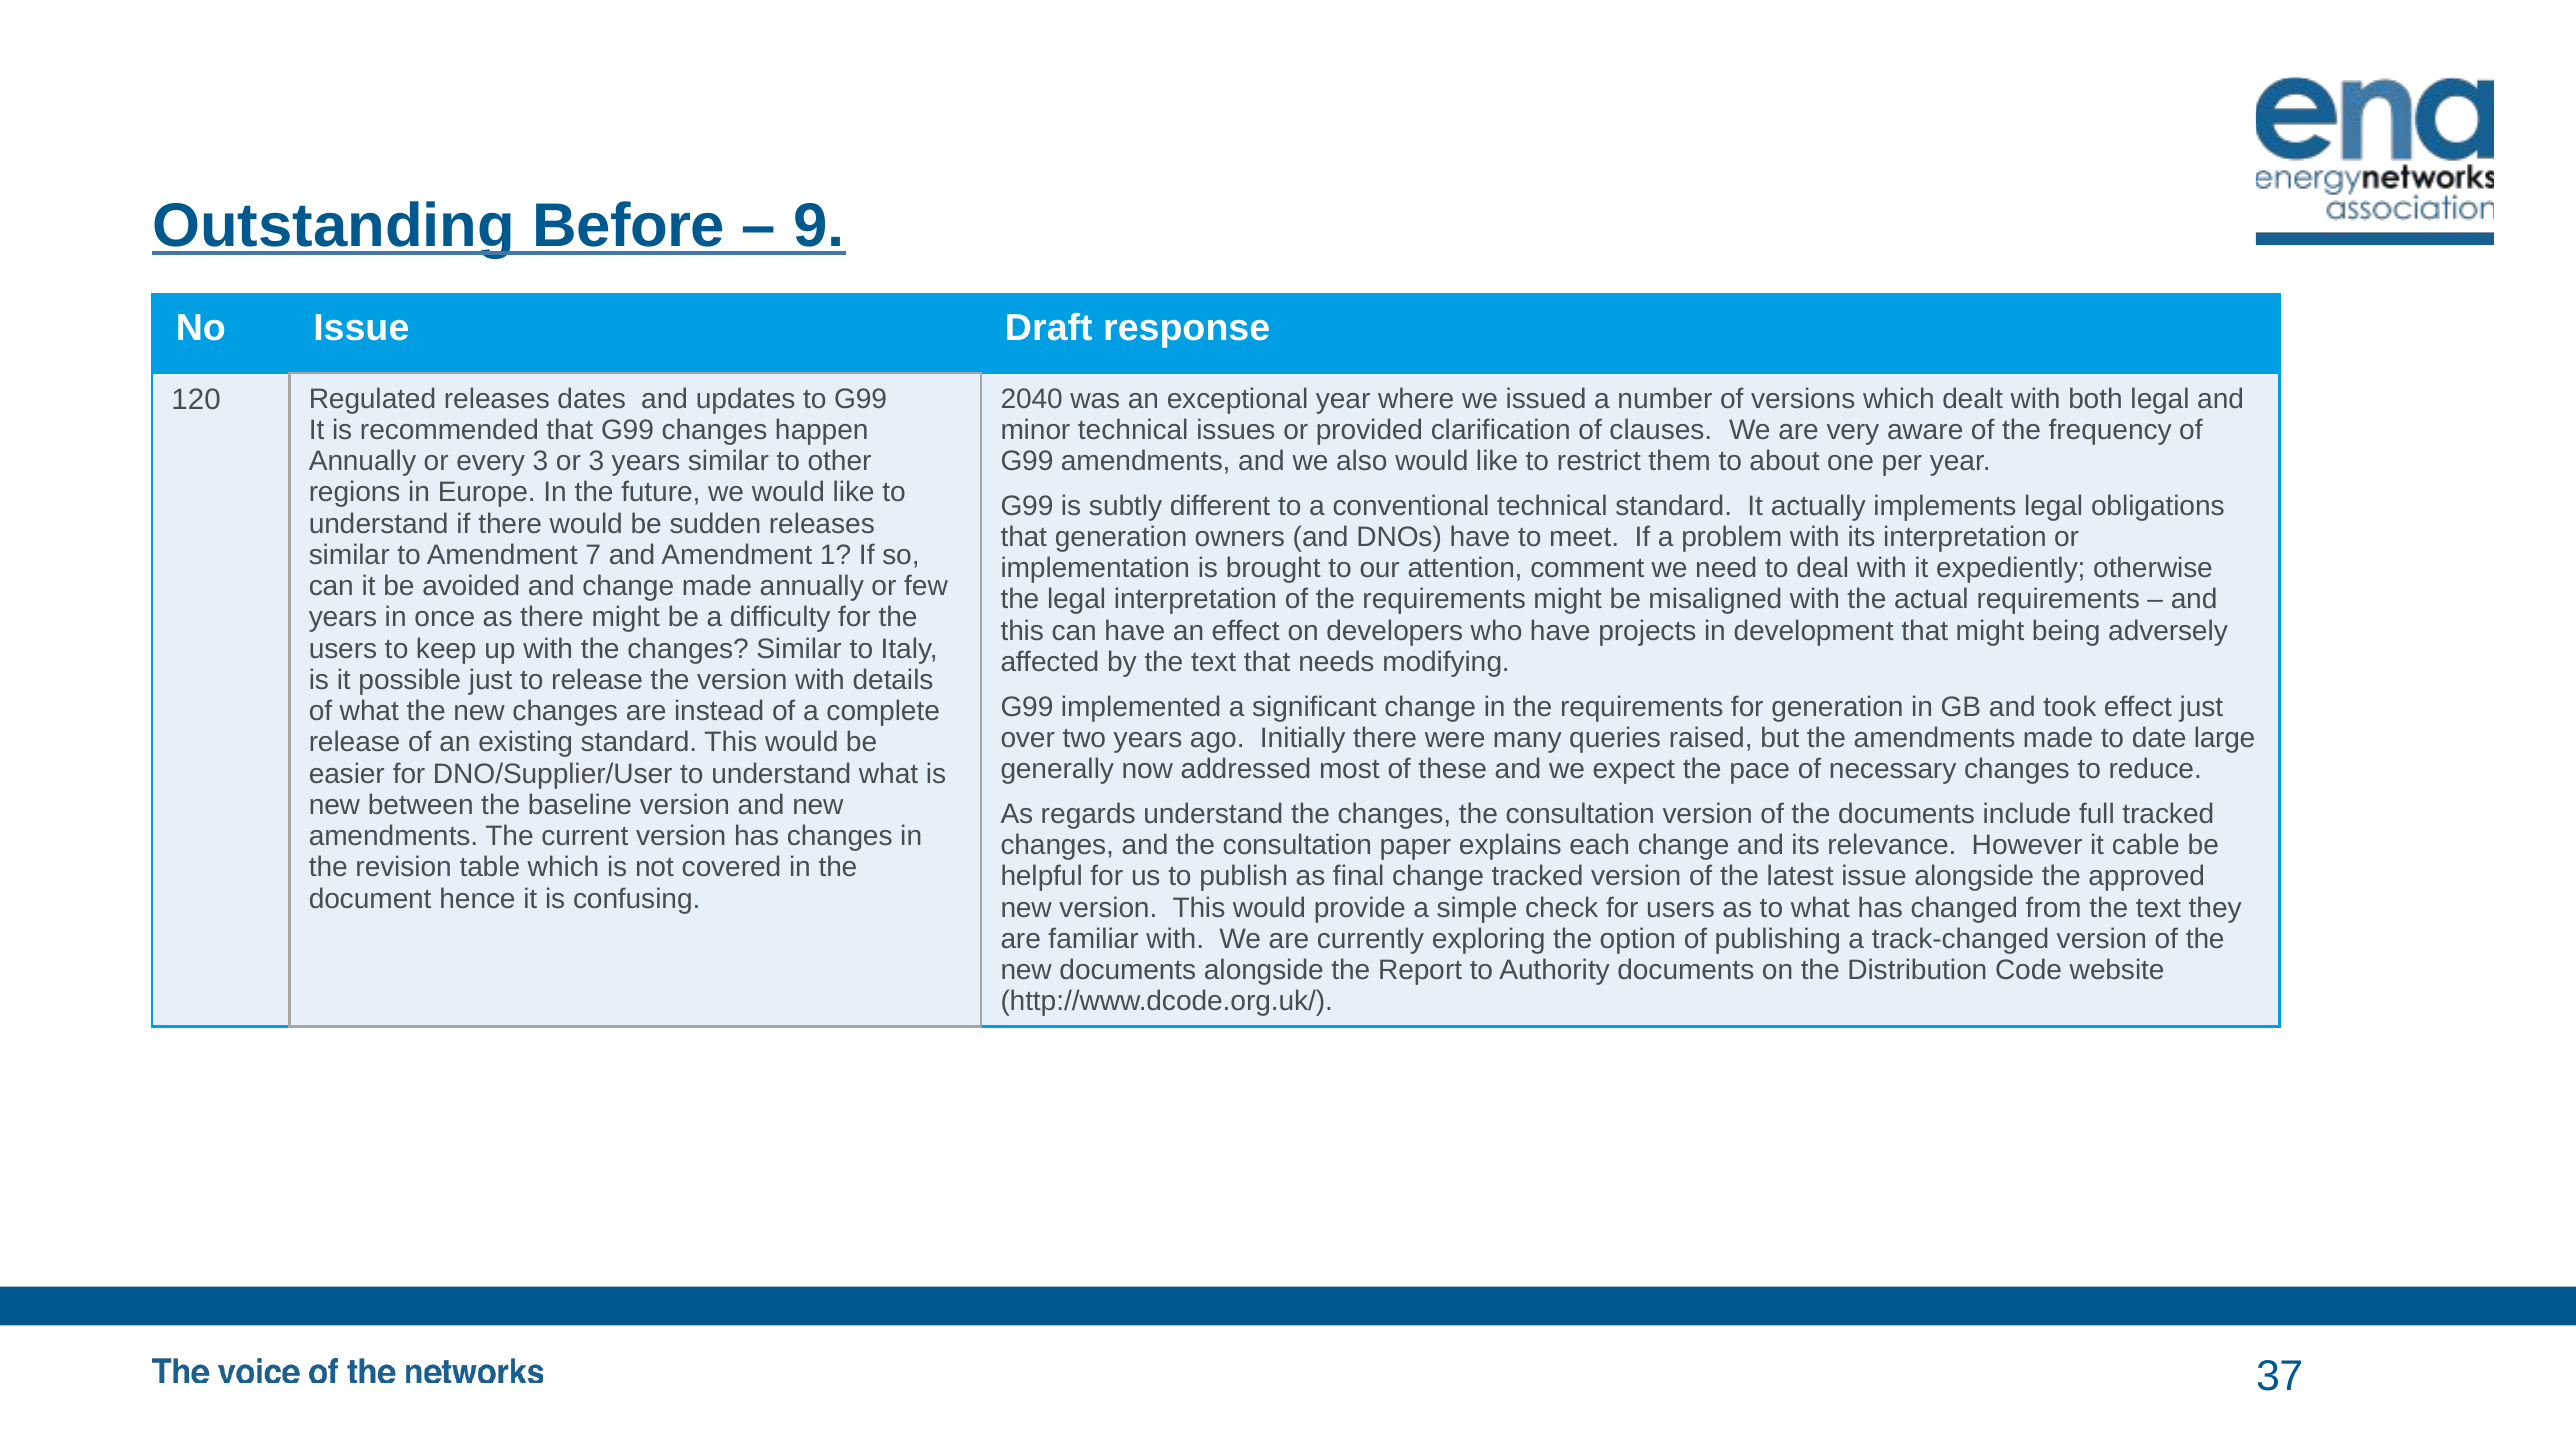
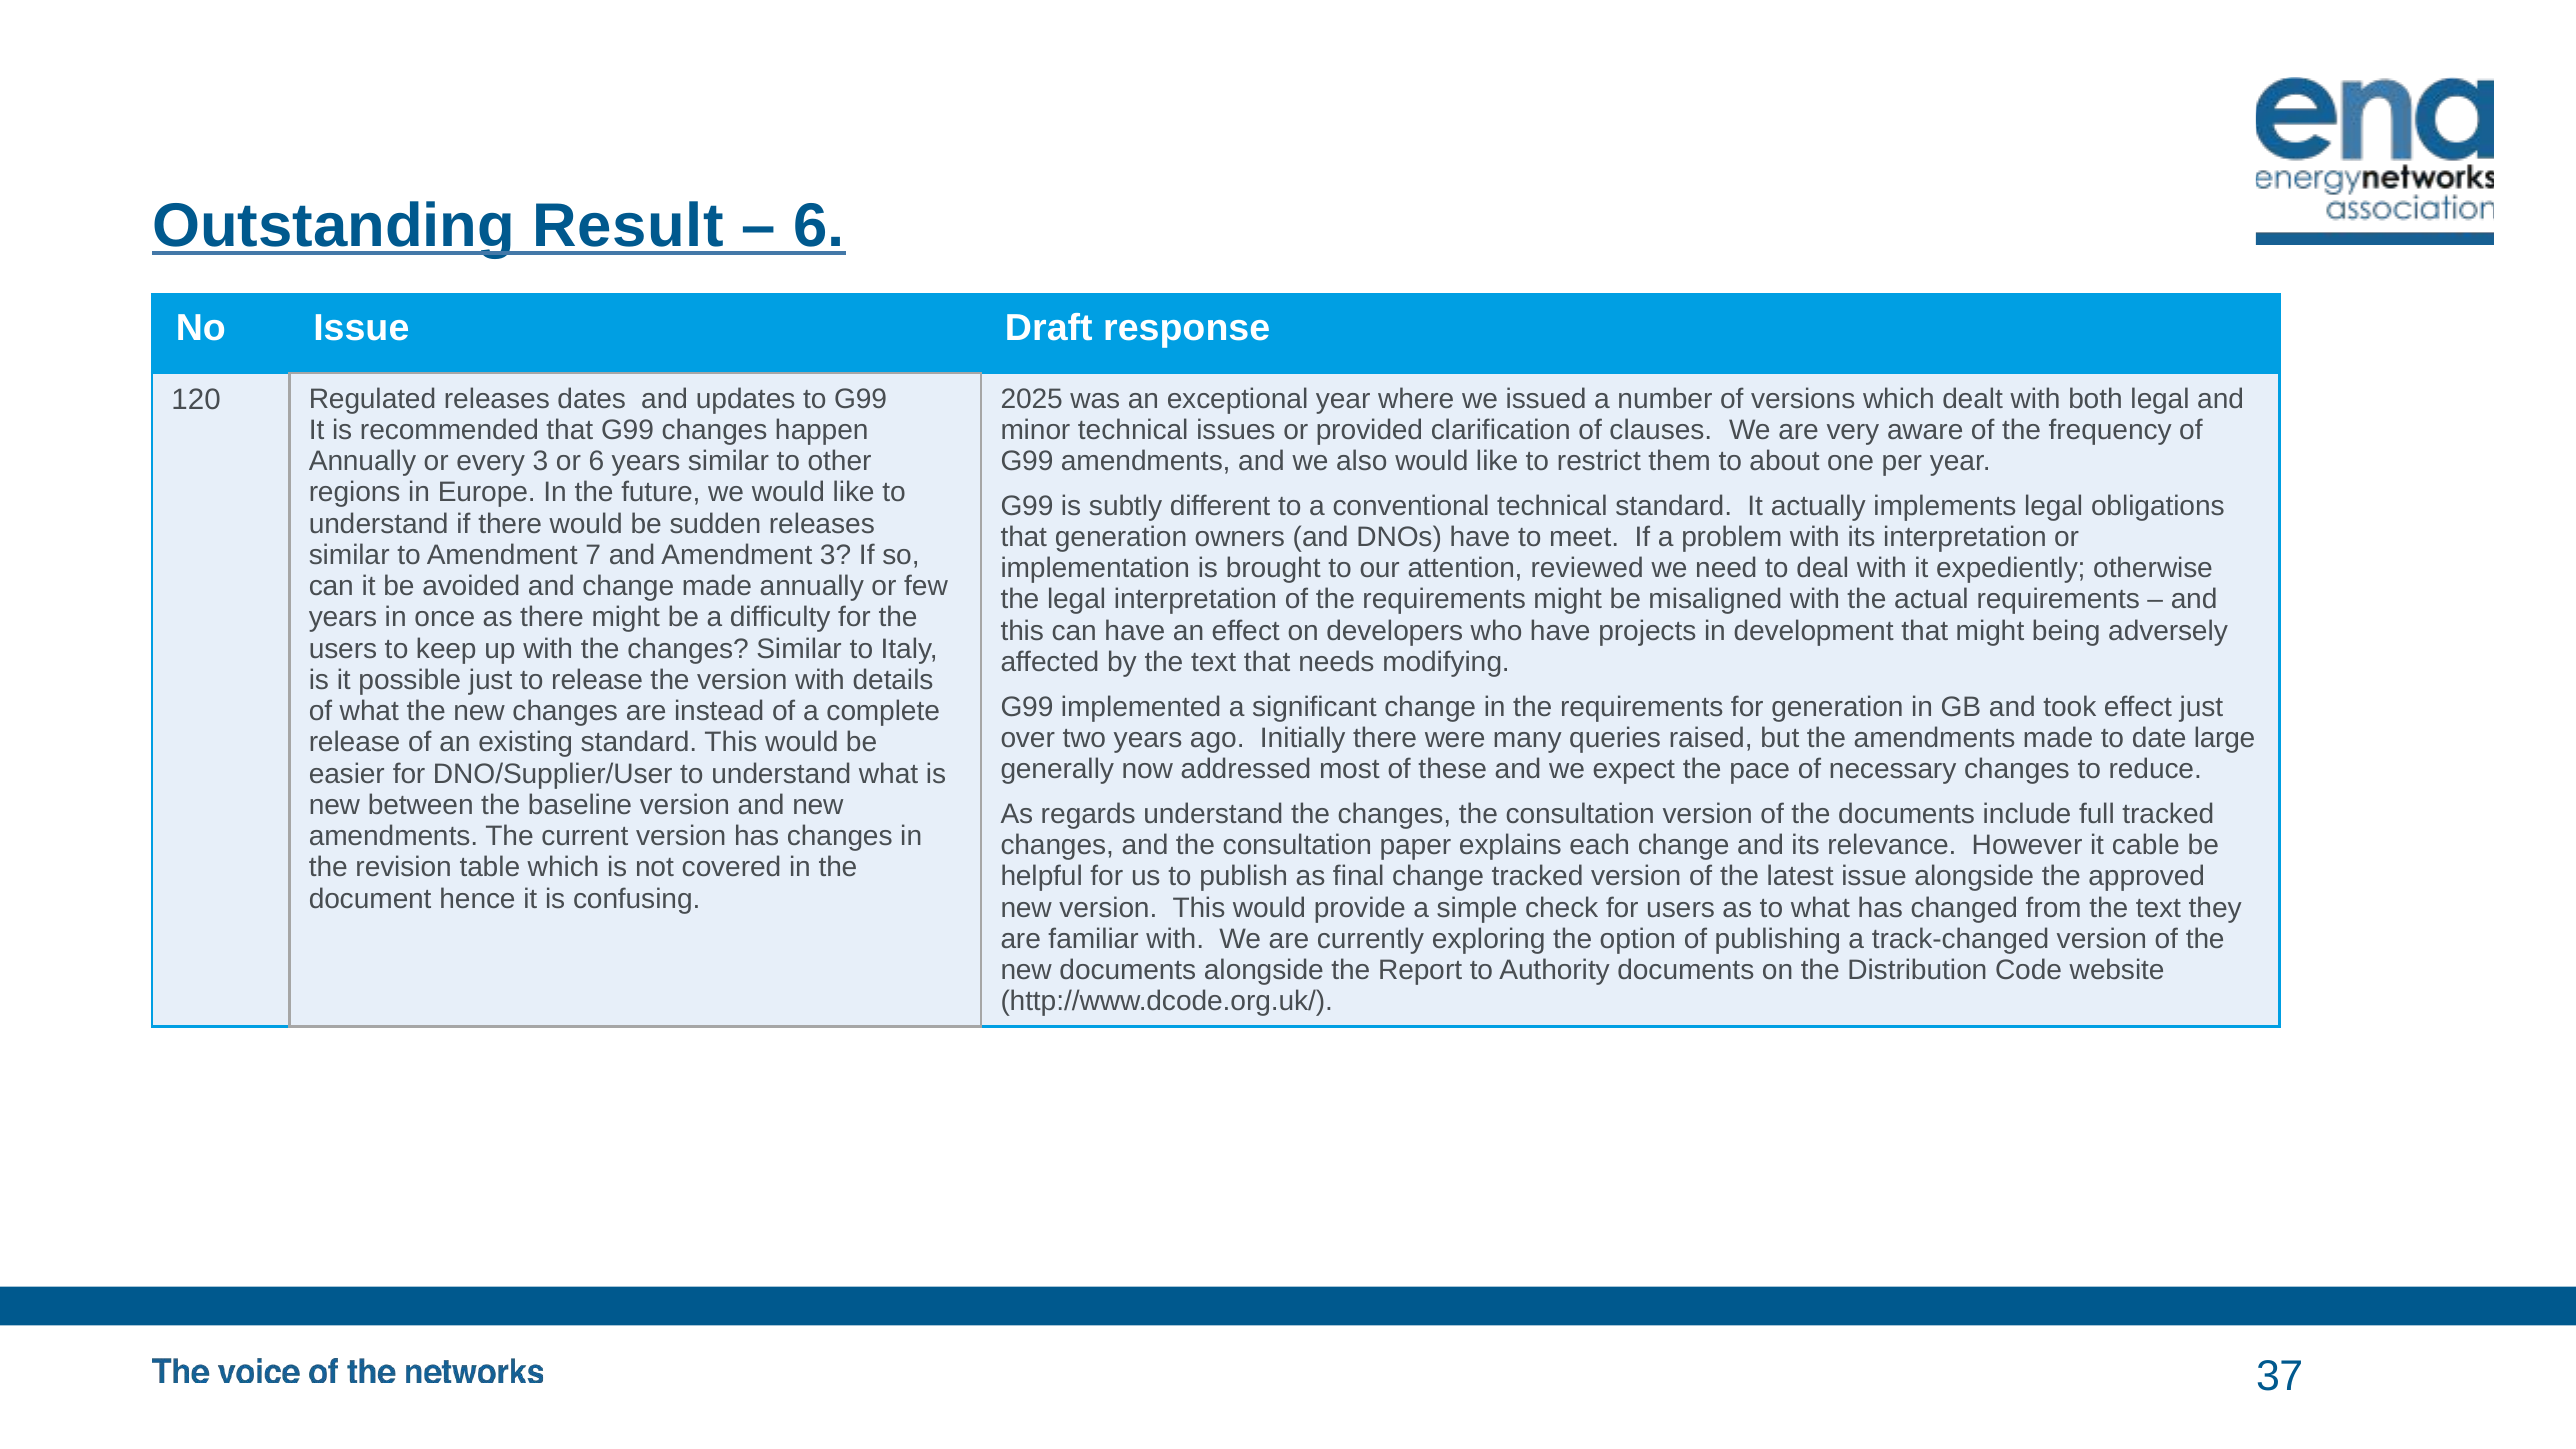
Before: Before -> Result
9 at (819, 226): 9 -> 6
2040: 2040 -> 2025
or 3: 3 -> 6
Amendment 1: 1 -> 3
comment: comment -> reviewed
